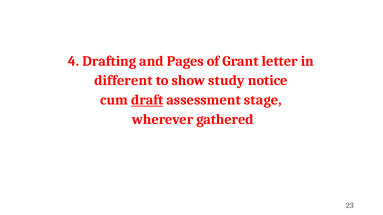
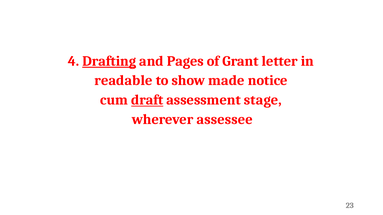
Drafting underline: none -> present
different: different -> readable
study: study -> made
gathered: gathered -> assessee
